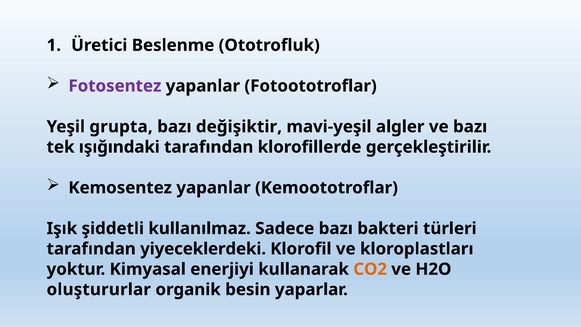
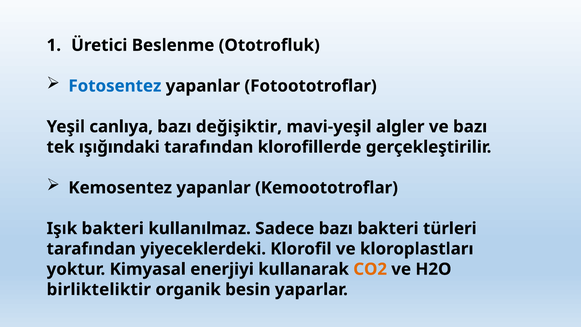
Fotosentez colour: purple -> blue
grupta: grupta -> canlıya
Işık şiddetli: şiddetli -> bakteri
oluştururlar: oluştururlar -> birlikteliktir
